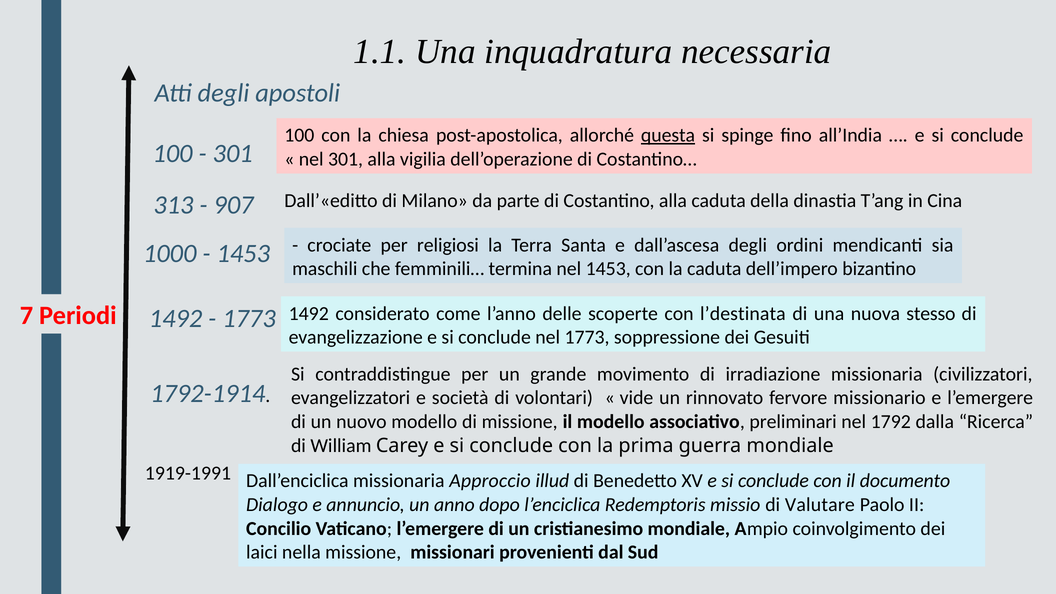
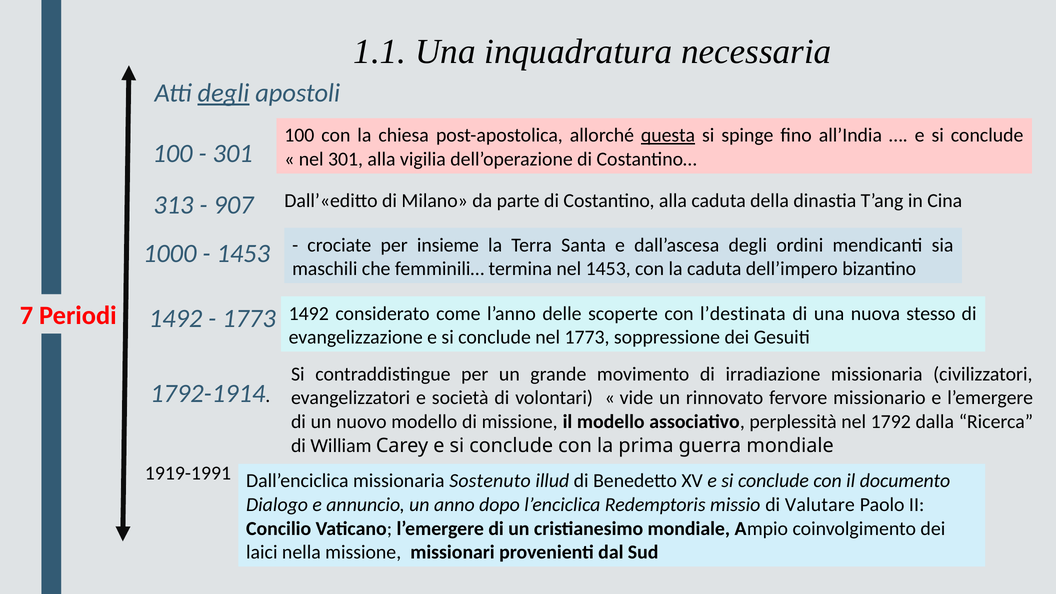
degli at (223, 93) underline: none -> present
religiosi: religiosi -> insieme
preliminari: preliminari -> perplessità
Approccio: Approccio -> Sostenuto
